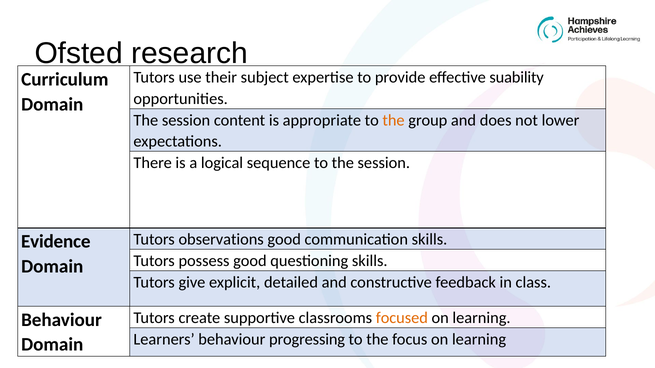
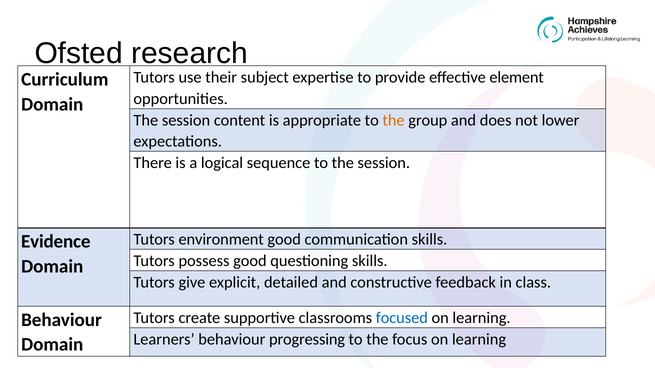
suability: suability -> element
observations: observations -> environment
focused colour: orange -> blue
